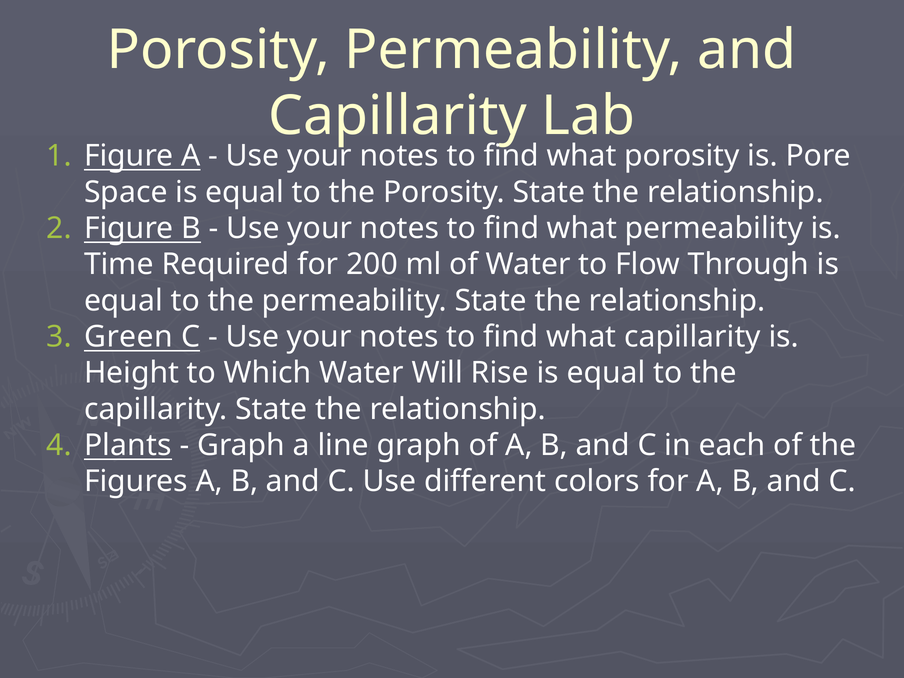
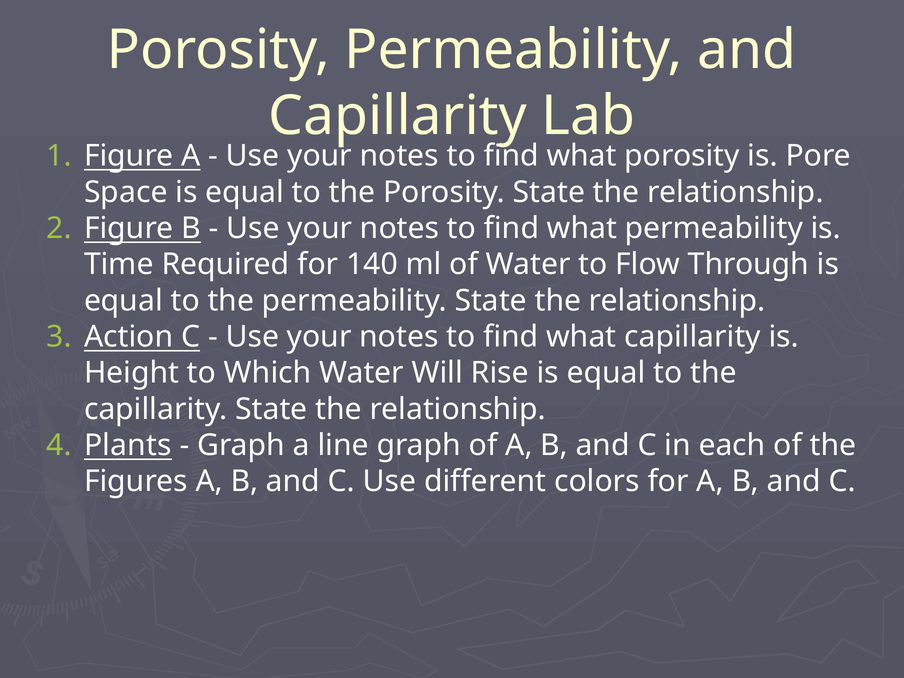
200: 200 -> 140
Green: Green -> Action
